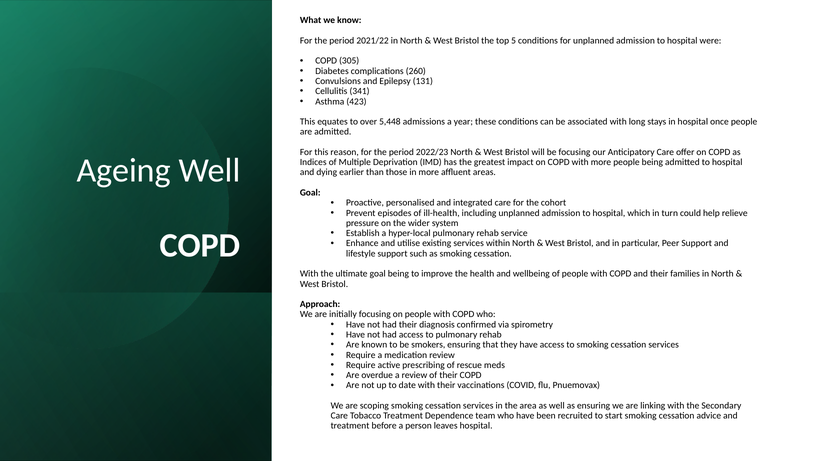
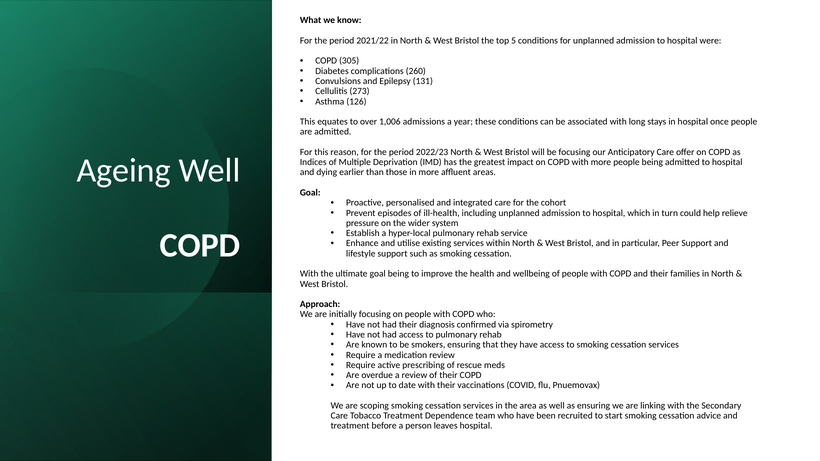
341: 341 -> 273
423: 423 -> 126
5,448: 5,448 -> 1,006
